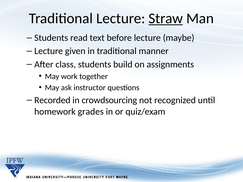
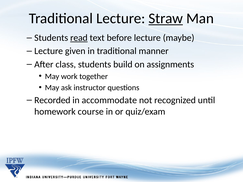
read underline: none -> present
crowdsourcing: crowdsourcing -> accommodate
grades: grades -> course
